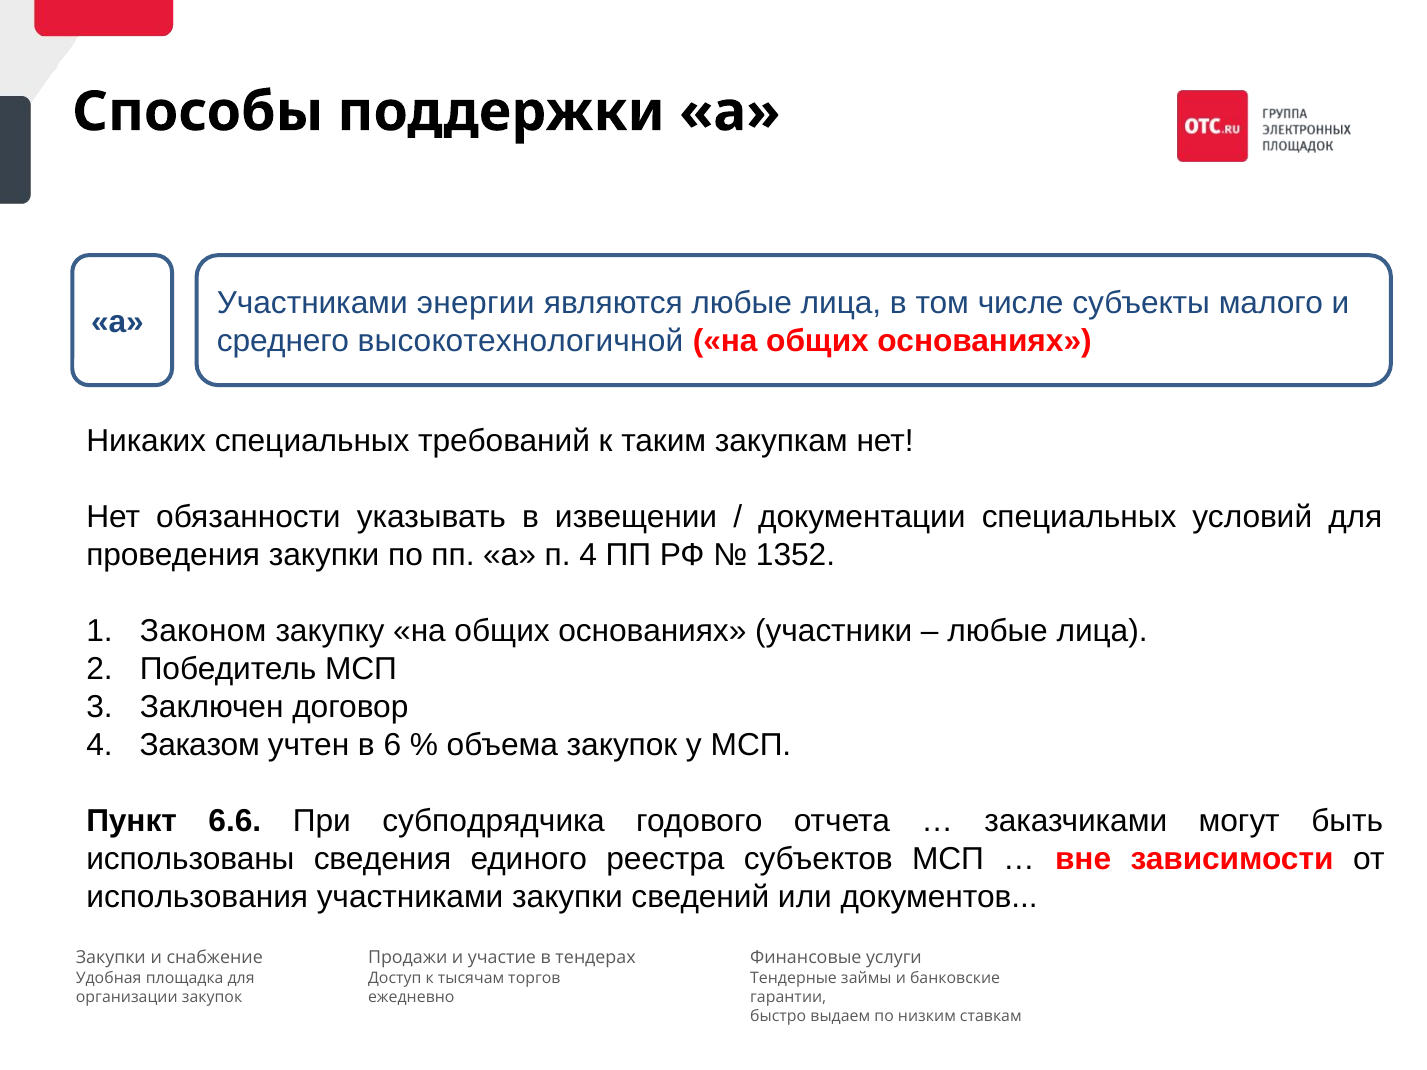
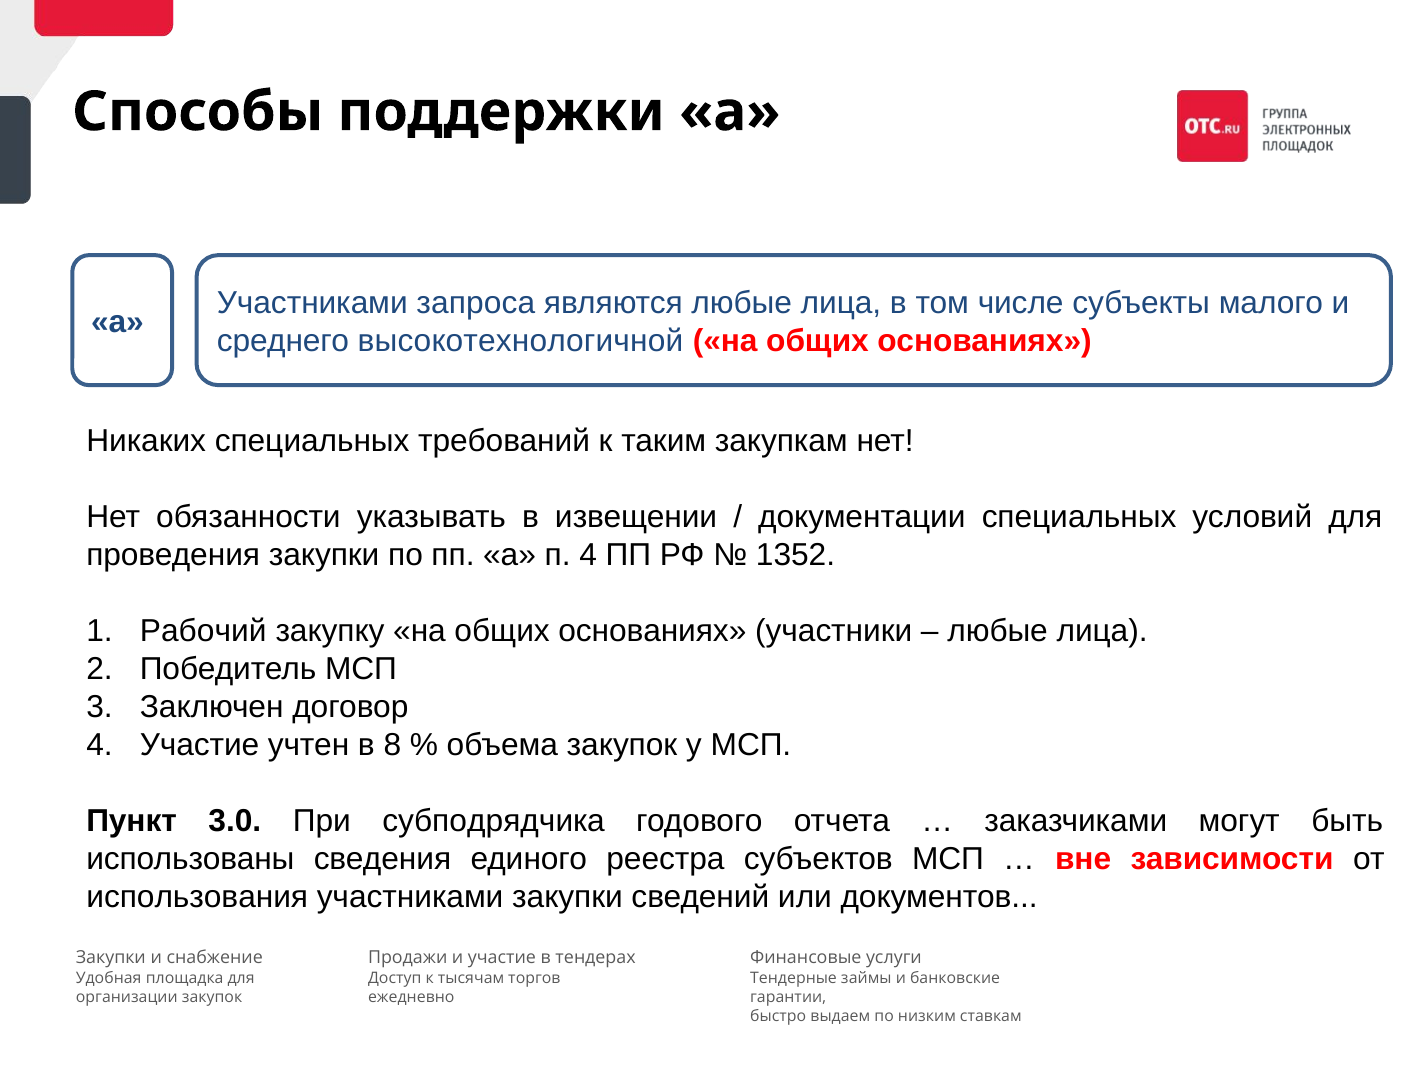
энергии: энергии -> запроса
Законом: Законом -> Рабочий
4 Заказом: Заказом -> Участие
6: 6 -> 8
6.6: 6.6 -> 3.0
